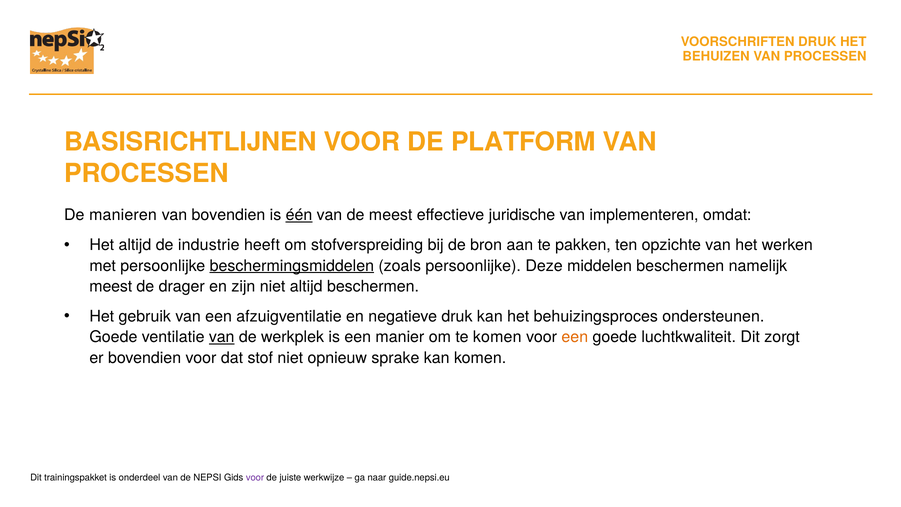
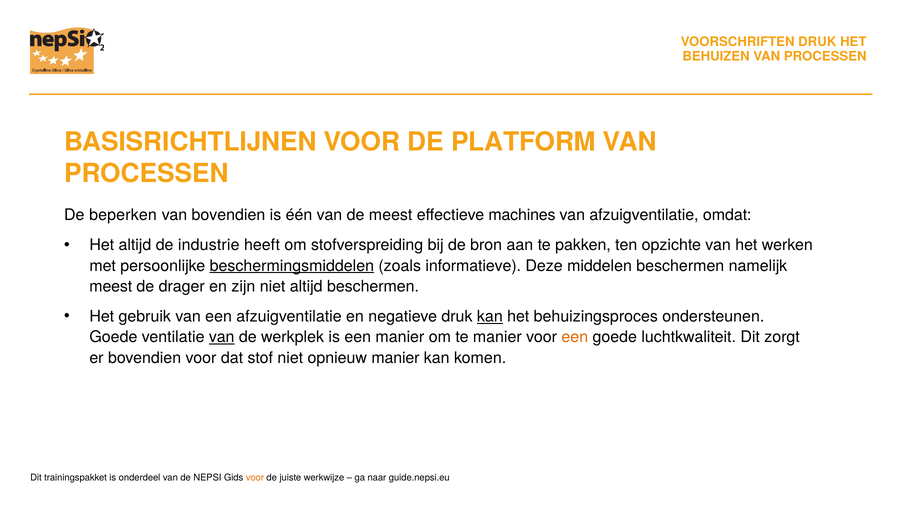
manieren: manieren -> beperken
één underline: present -> none
juridische: juridische -> machines
van implementeren: implementeren -> afzuigventilatie
zoals persoonlijke: persoonlijke -> informatieve
kan at (490, 316) underline: none -> present
te komen: komen -> manier
opnieuw sprake: sprake -> manier
voor at (255, 477) colour: purple -> orange
